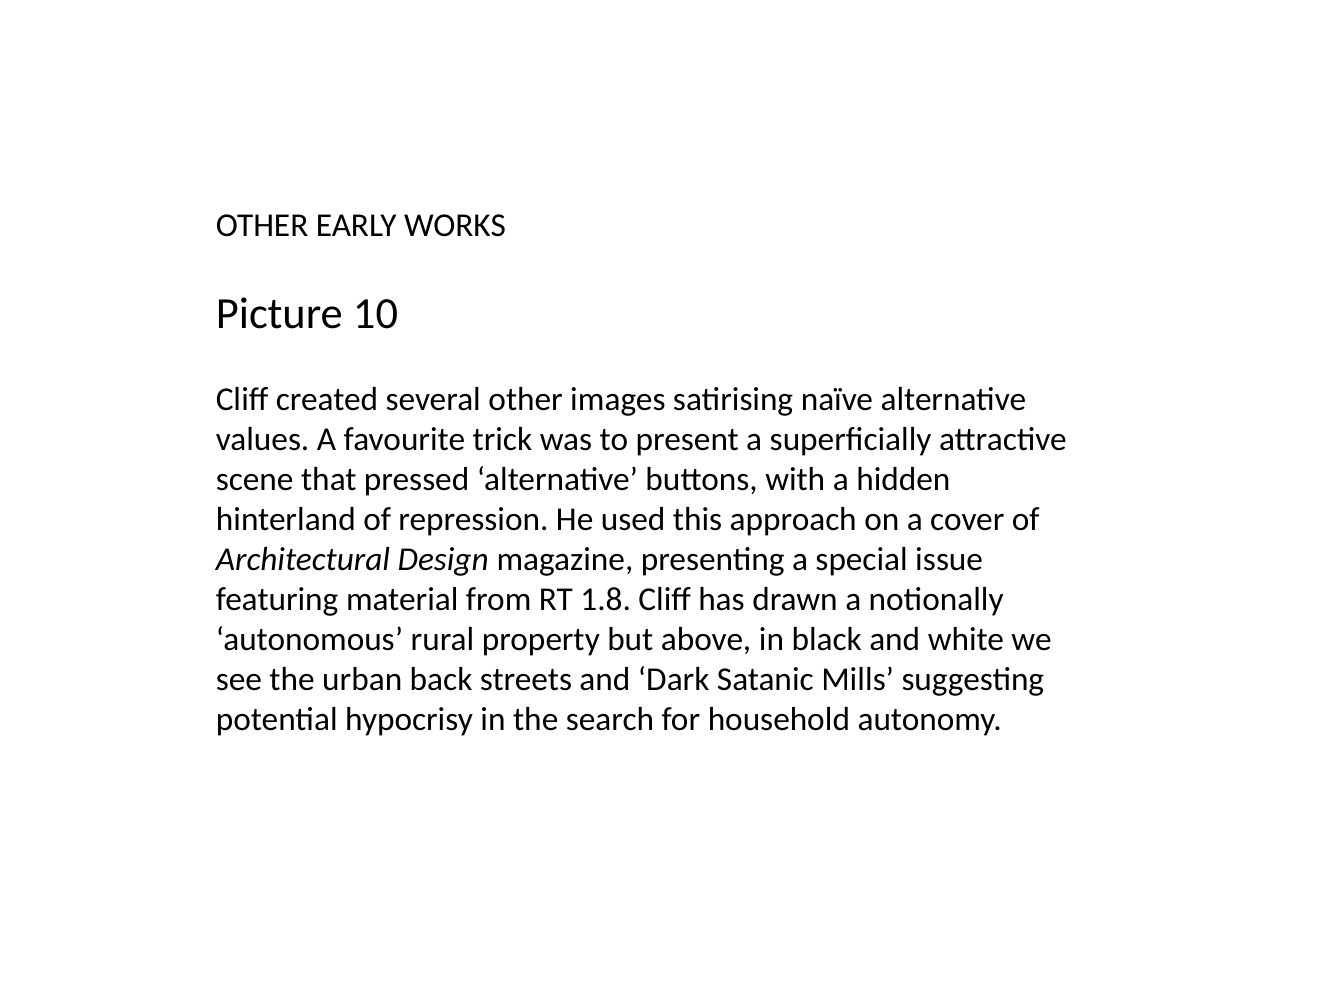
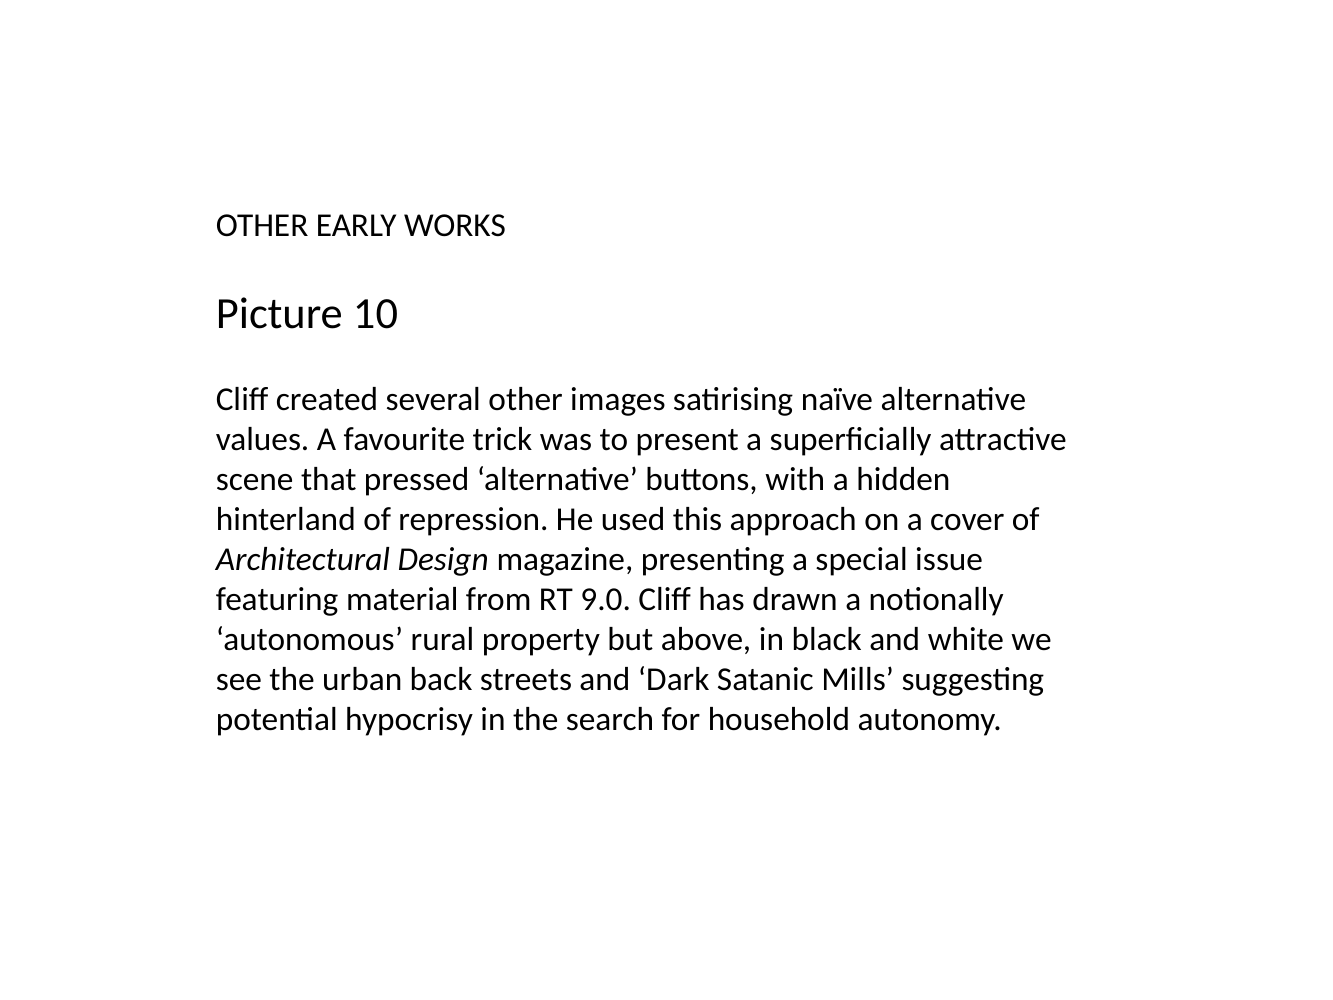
1.8: 1.8 -> 9.0
